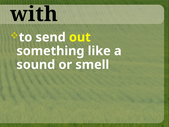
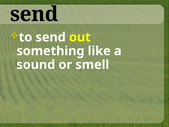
with at (34, 14): with -> send
